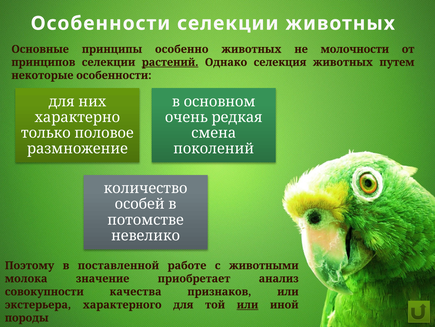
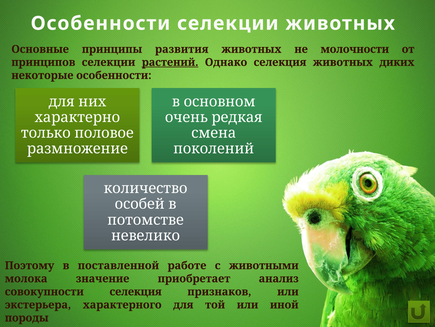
особенно: особенно -> развития
путем: путем -> диких
совокупности качества: качества -> селекция
или at (248, 304) underline: present -> none
